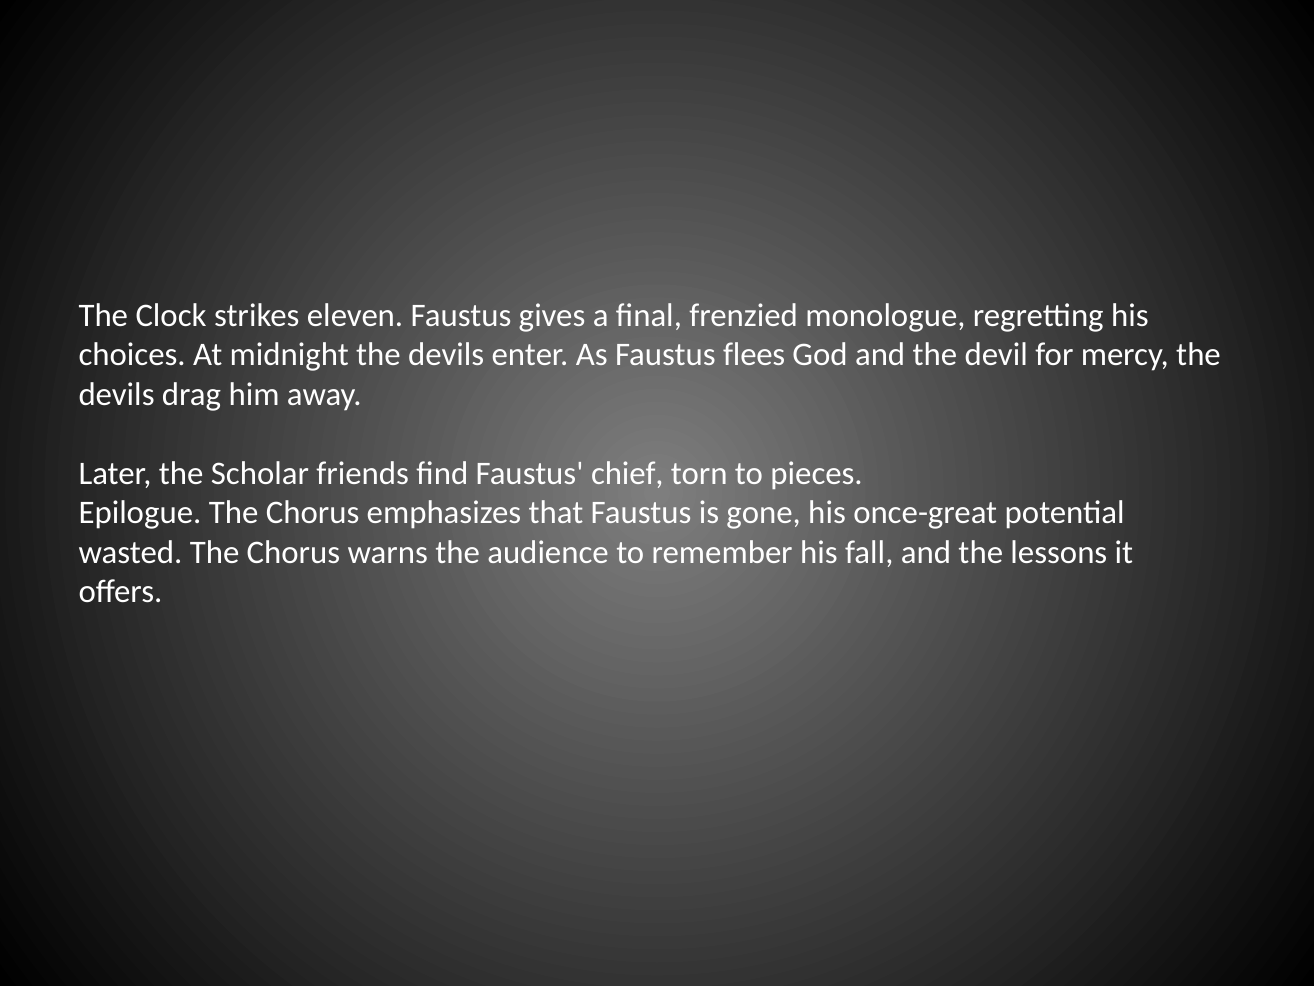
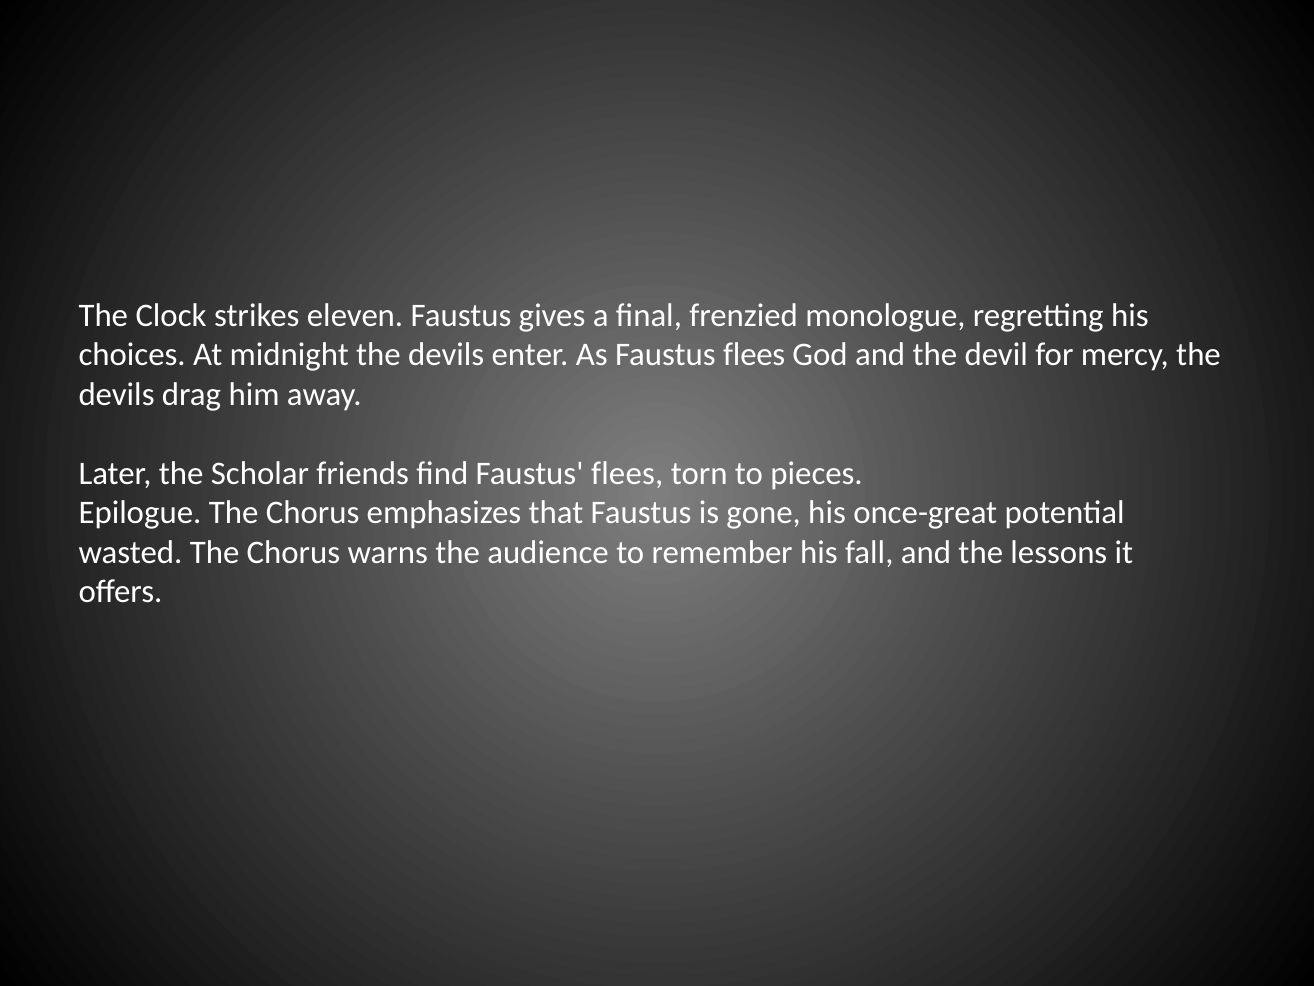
find Faustus chief: chief -> flees
